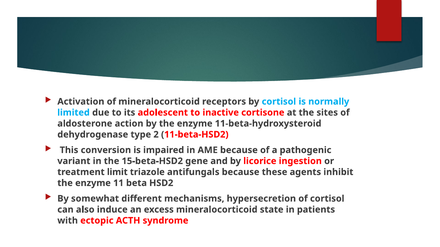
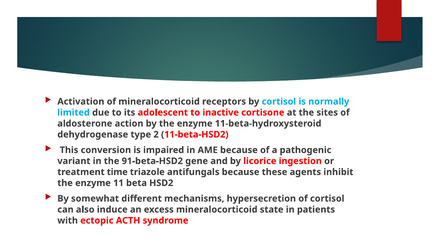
15-beta-HSD2: 15-beta-HSD2 -> 91-beta-HSD2
limit: limit -> time
